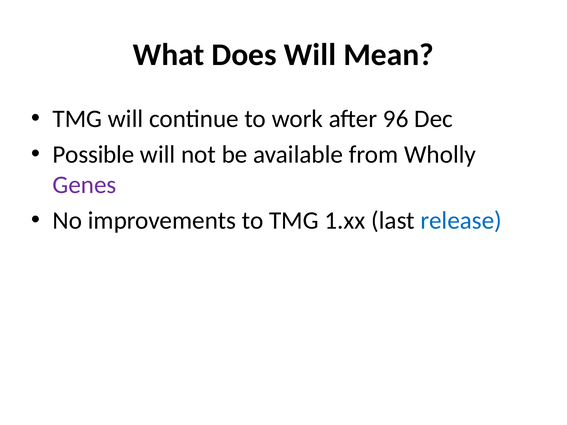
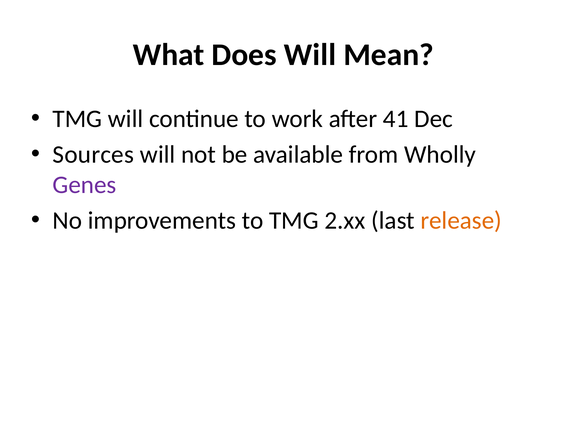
96: 96 -> 41
Possible: Possible -> Sources
1.xx: 1.xx -> 2.xx
release colour: blue -> orange
